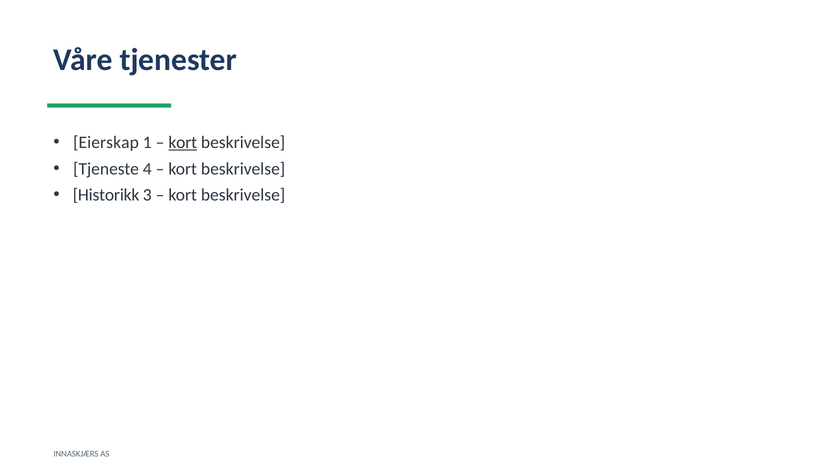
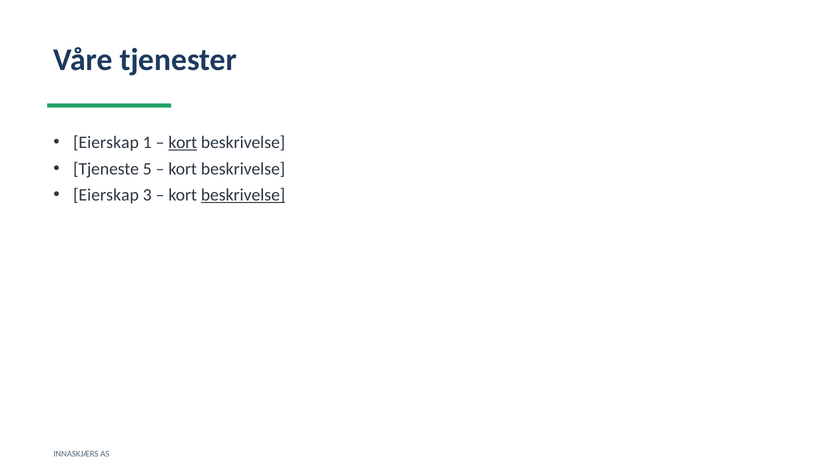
4: 4 -> 5
Historikk at (106, 195): Historikk -> Eierskap
beskrivelse at (243, 195) underline: none -> present
